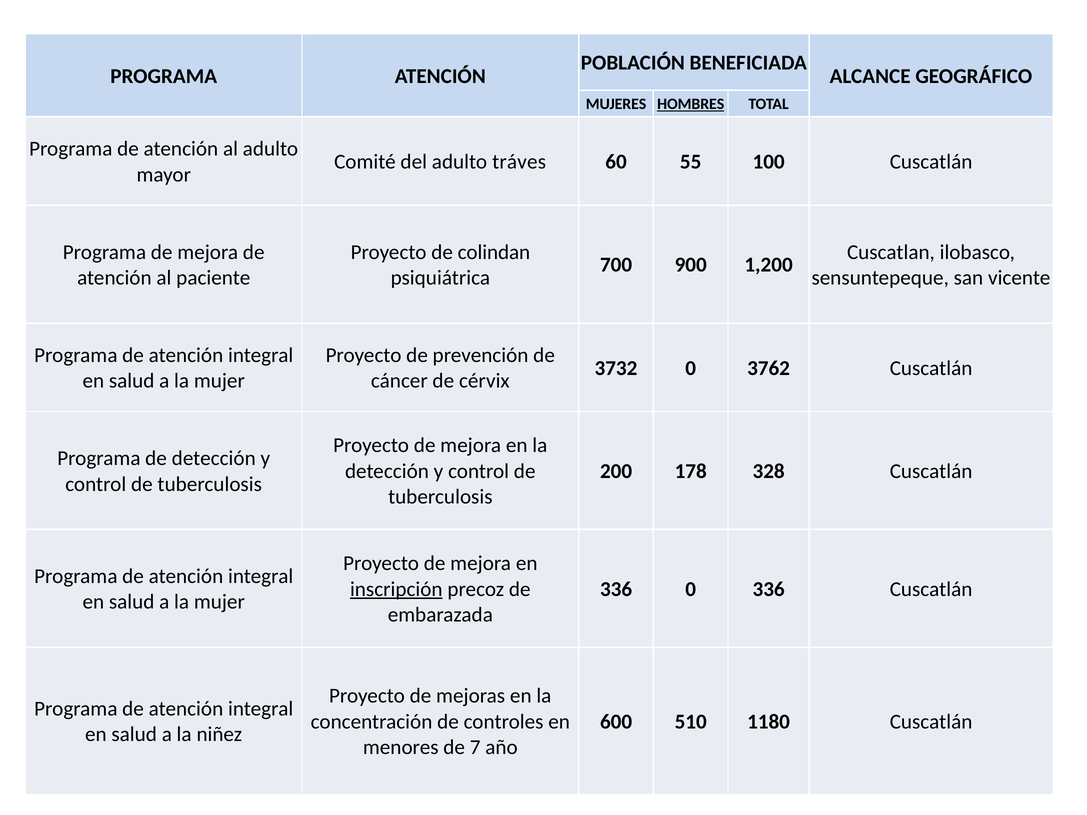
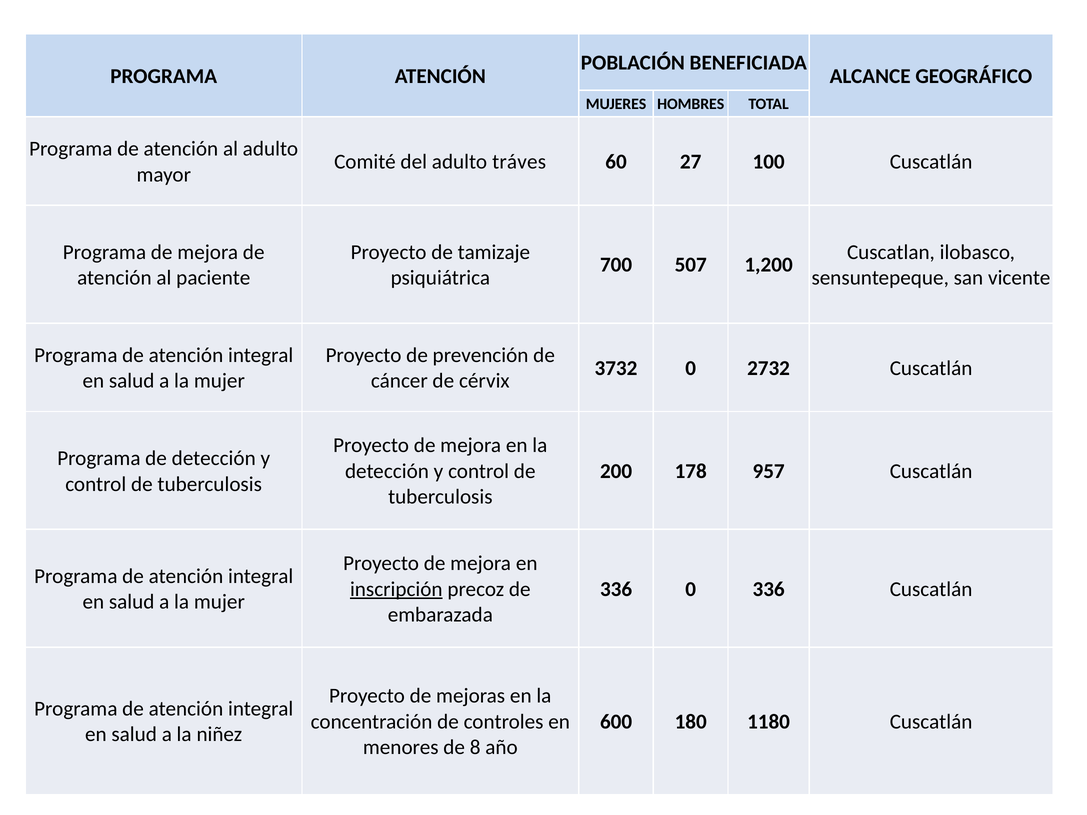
HOMBRES underline: present -> none
55: 55 -> 27
colindan: colindan -> tamizaje
900: 900 -> 507
3762: 3762 -> 2732
328: 328 -> 957
510: 510 -> 180
7: 7 -> 8
